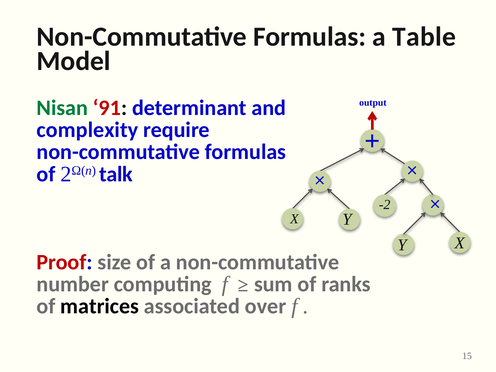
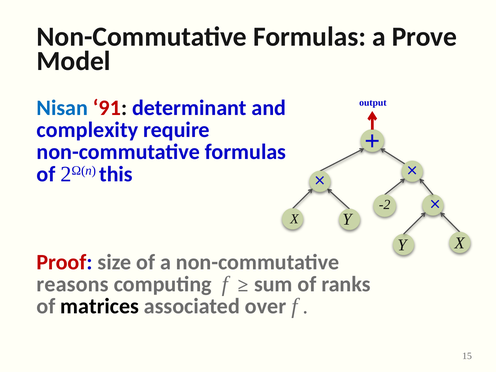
Table: Table -> Prove
Nisan colour: green -> blue
talk: talk -> this
number: number -> reasons
